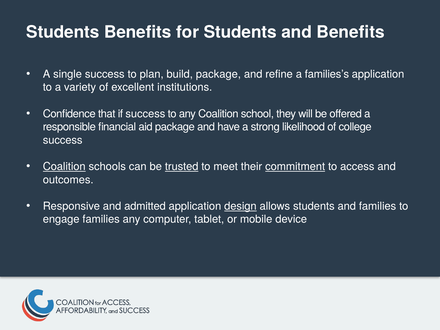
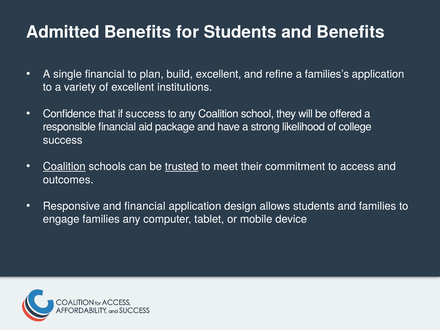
Students at (63, 32): Students -> Admitted
single success: success -> financial
build package: package -> excellent
commitment underline: present -> none
and admitted: admitted -> financial
design underline: present -> none
